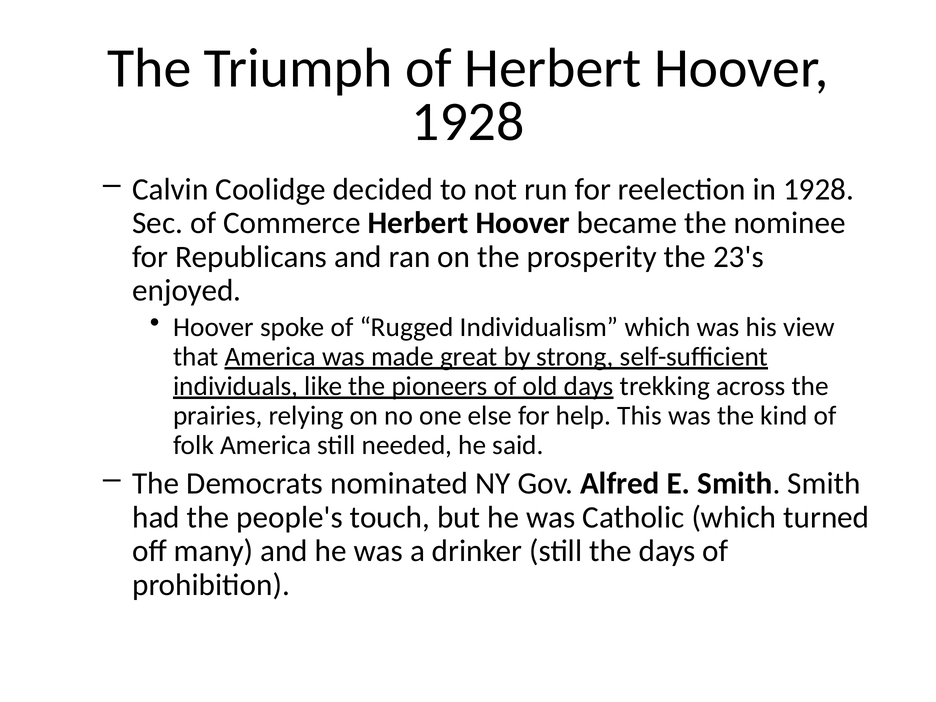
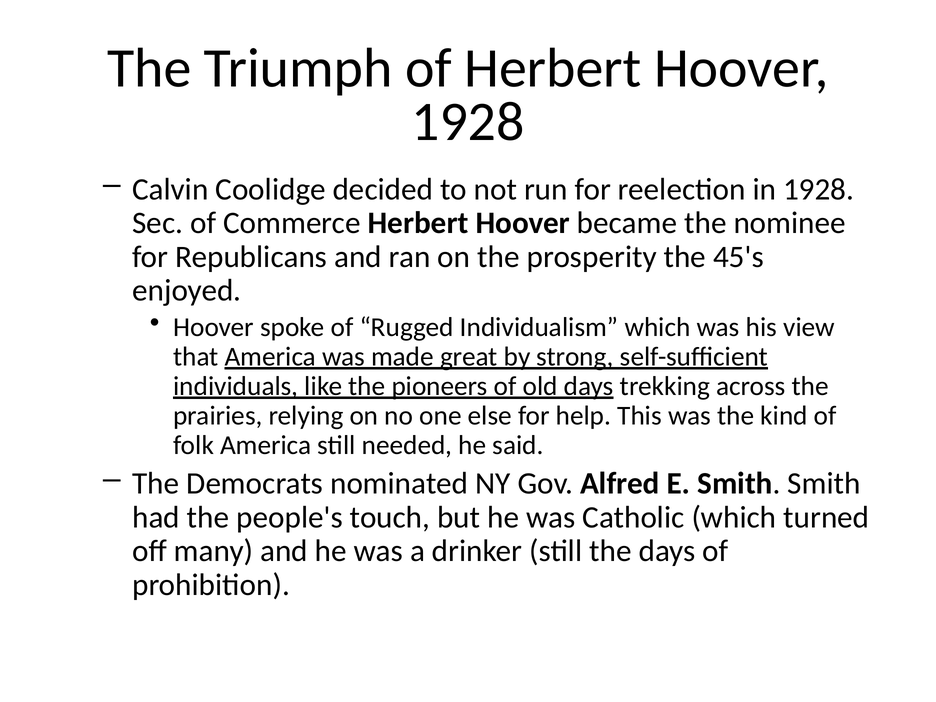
23's: 23's -> 45's
